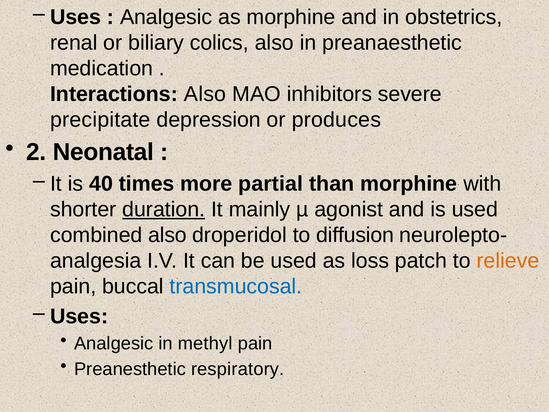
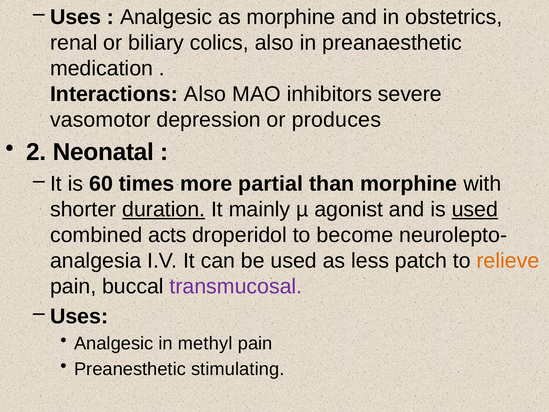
precipitate: precipitate -> vasomotor
40: 40 -> 60
used at (475, 209) underline: none -> present
combined also: also -> acts
diffusion: diffusion -> become
loss: loss -> less
transmucosal colour: blue -> purple
respiratory: respiratory -> stimulating
